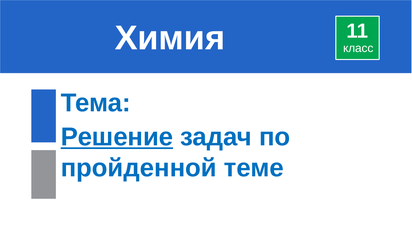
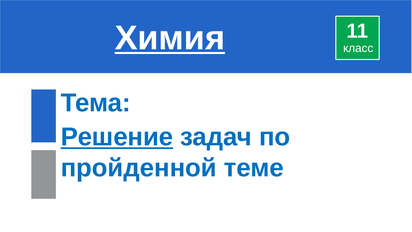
Химия underline: none -> present
